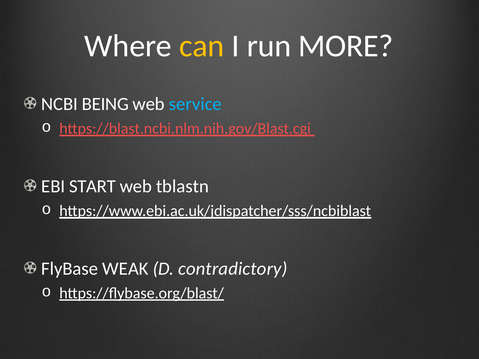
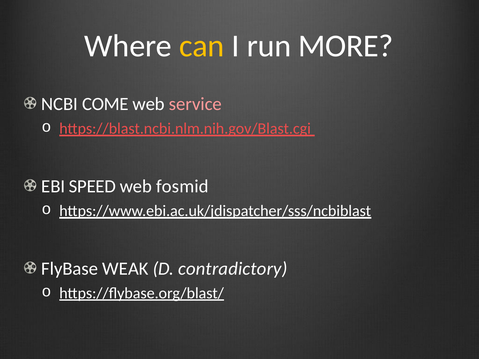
BEING: BEING -> COME
service colour: light blue -> pink
START: START -> SPEED
tblastn: tblastn -> fosmid
